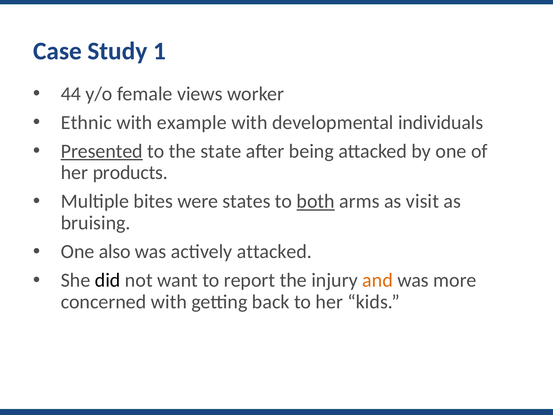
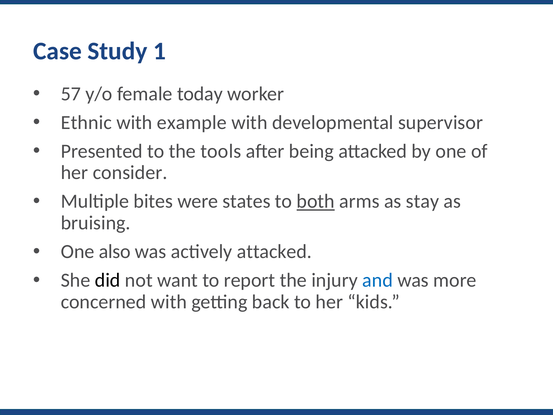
44: 44 -> 57
views: views -> today
individuals: individuals -> supervisor
Presented underline: present -> none
state: state -> tools
products: products -> consider
visit: visit -> stay
and colour: orange -> blue
